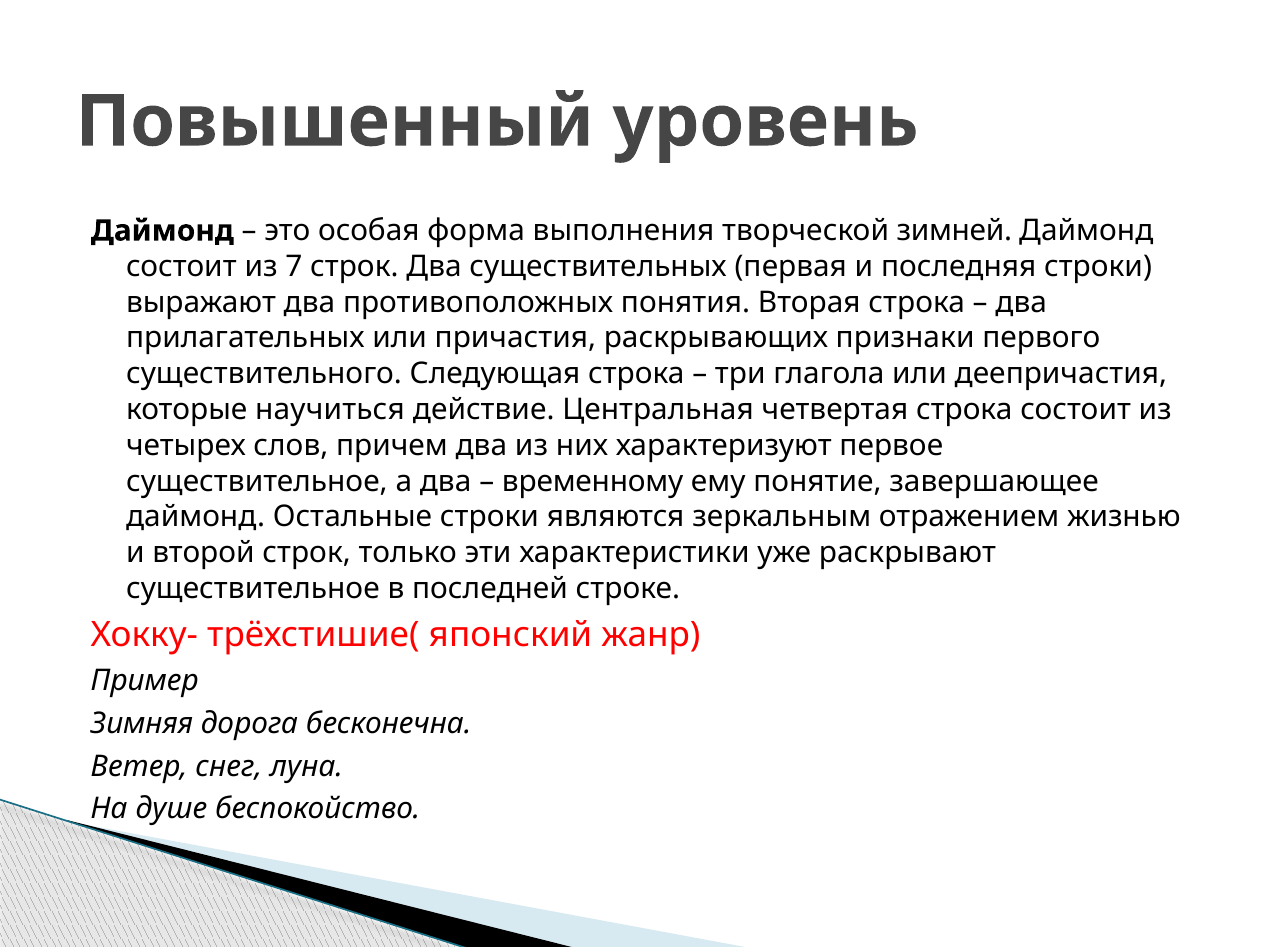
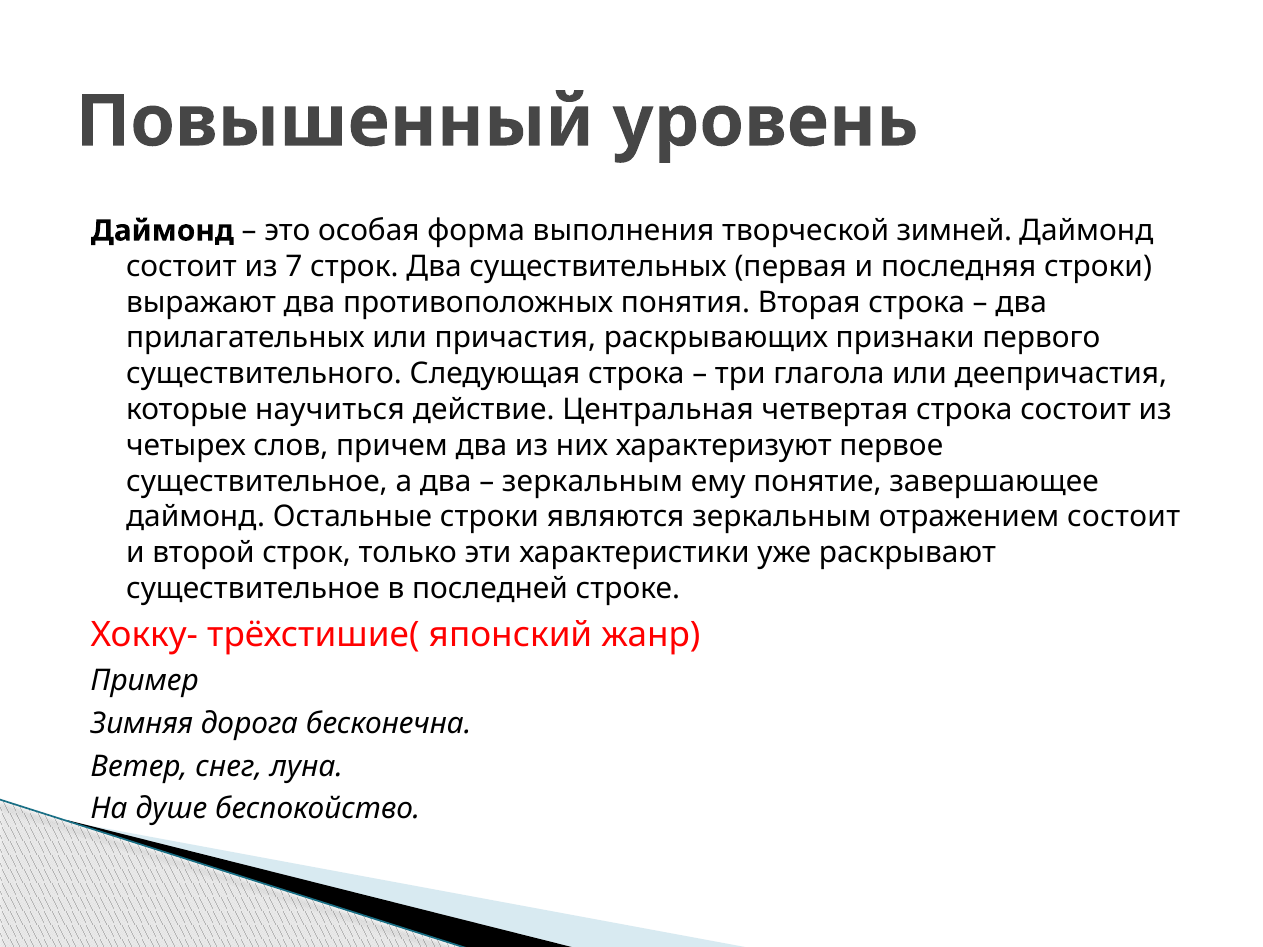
временному at (593, 481): временному -> зеркальным
отражением жизнью: жизнью -> состоит
